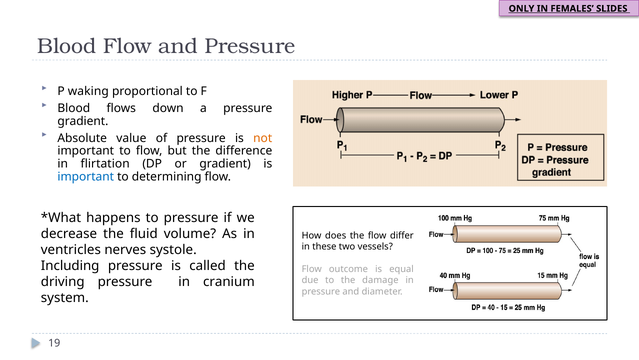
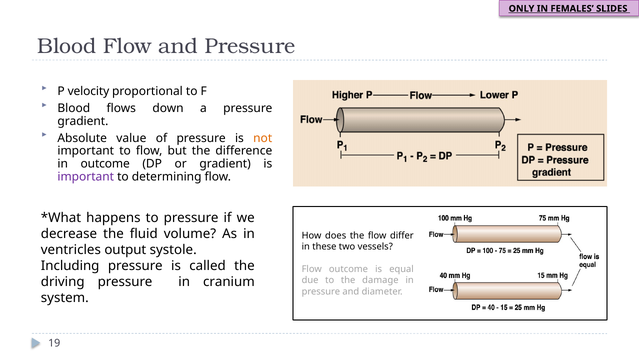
waking: waking -> velocity
in flirtation: flirtation -> outcome
important at (86, 177) colour: blue -> purple
nerves: nerves -> output
